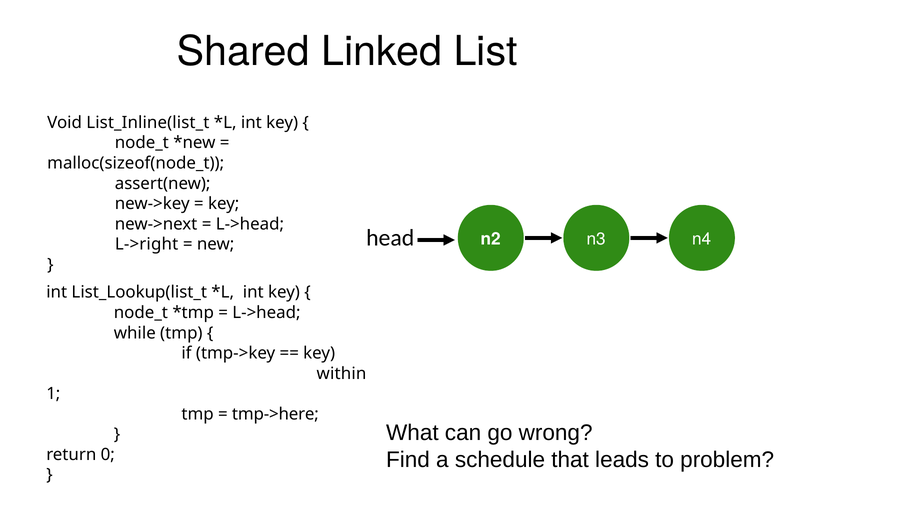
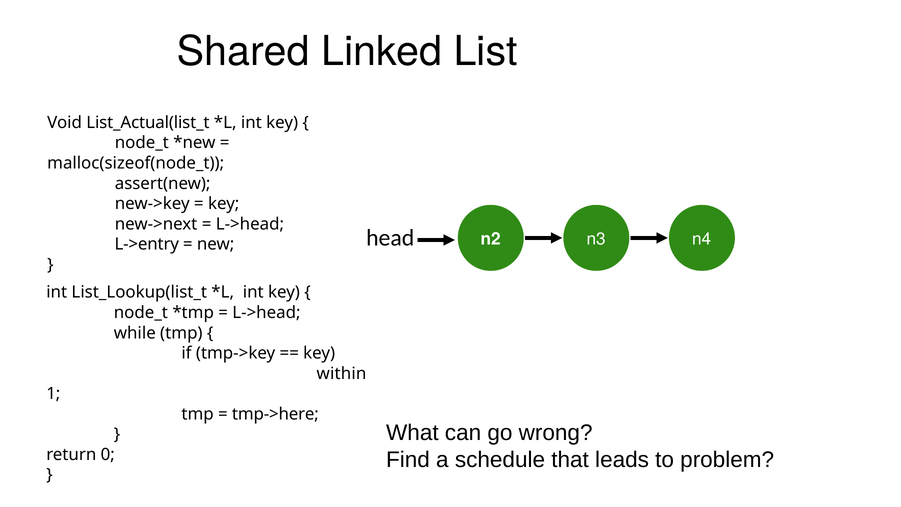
List_Inline(list_t: List_Inline(list_t -> List_Actual(list_t
L->right: L->right -> L->entry
